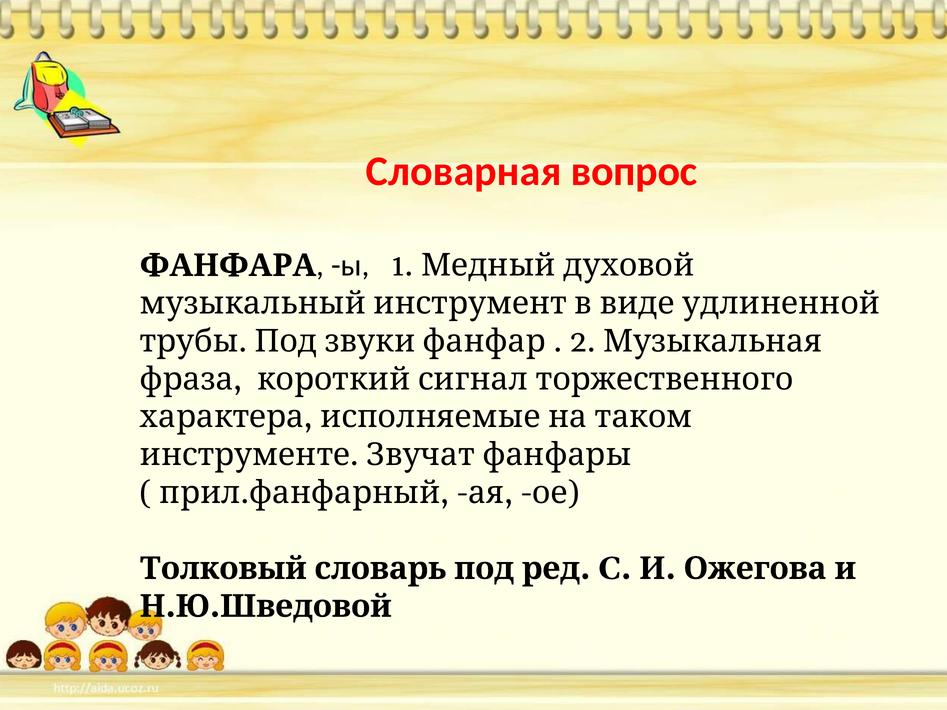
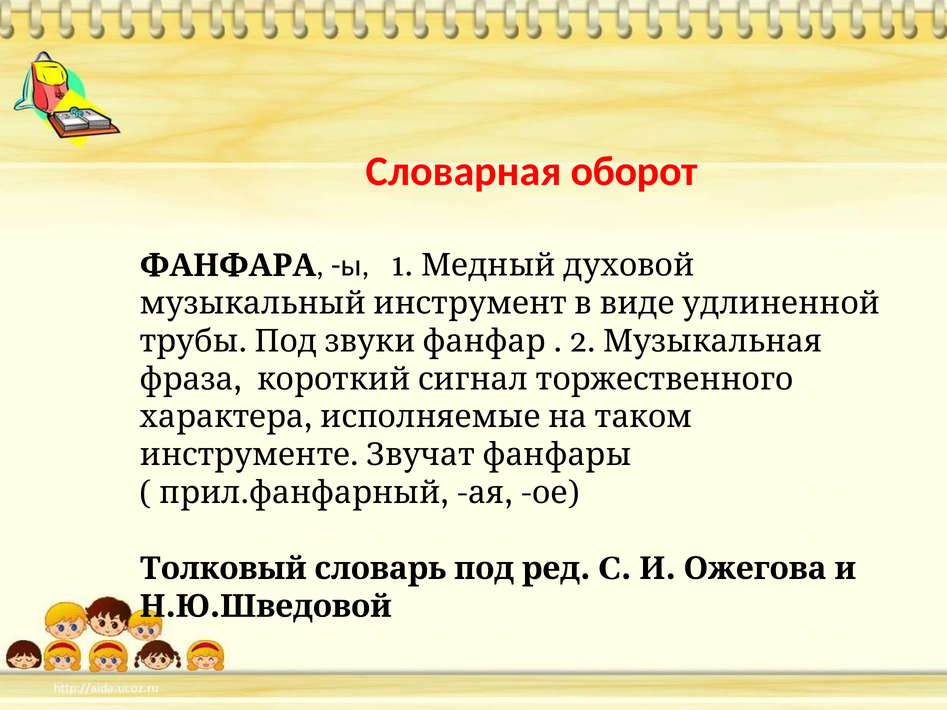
вопрос: вопрос -> оборот
